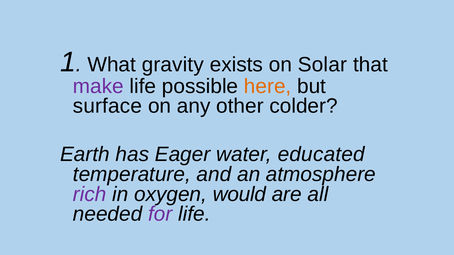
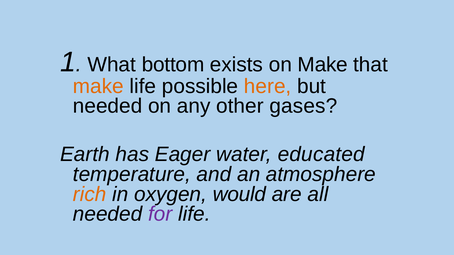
gravity: gravity -> bottom
on Solar: Solar -> Make
make at (98, 86) colour: purple -> orange
surface at (108, 106): surface -> needed
colder: colder -> gases
rich colour: purple -> orange
